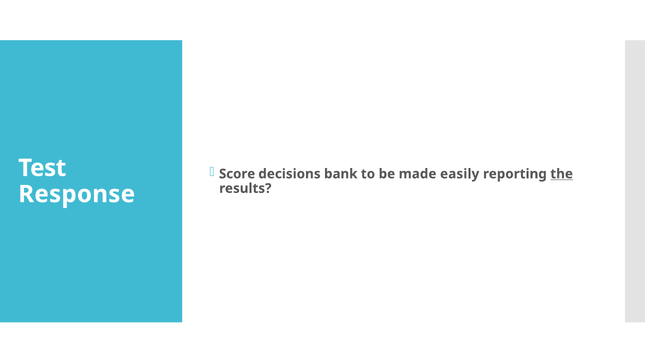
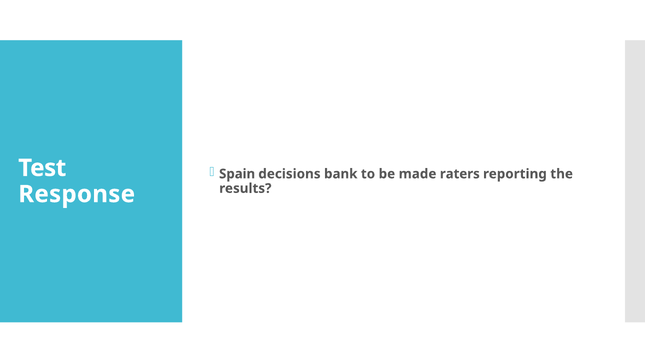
Score: Score -> Spain
easily: easily -> raters
the underline: present -> none
